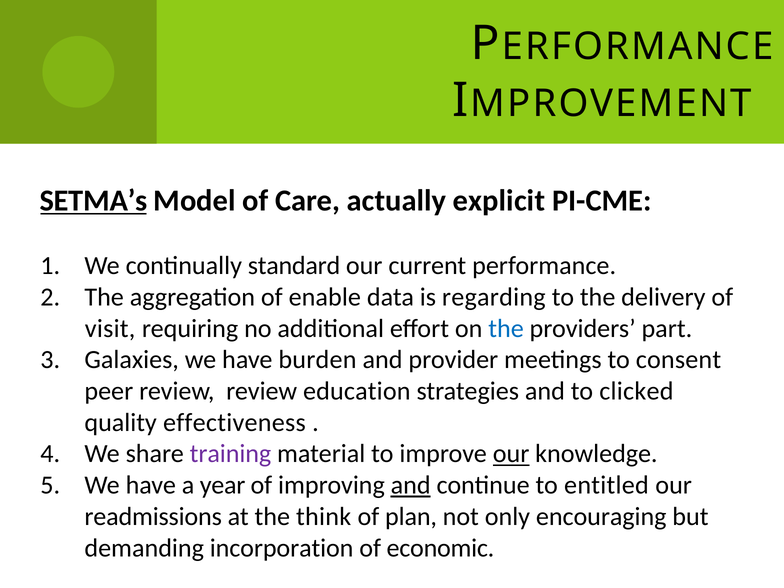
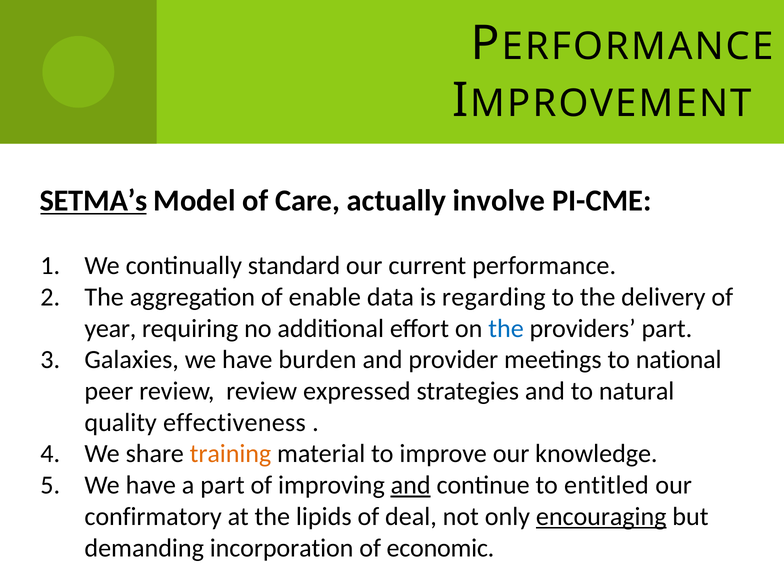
explicit: explicit -> involve
visit: visit -> year
consent: consent -> national
education: education -> expressed
clicked: clicked -> natural
training colour: purple -> orange
our at (511, 454) underline: present -> none
a year: year -> part
readmissions: readmissions -> confirmatory
think: think -> lipids
plan: plan -> deal
encouraging underline: none -> present
